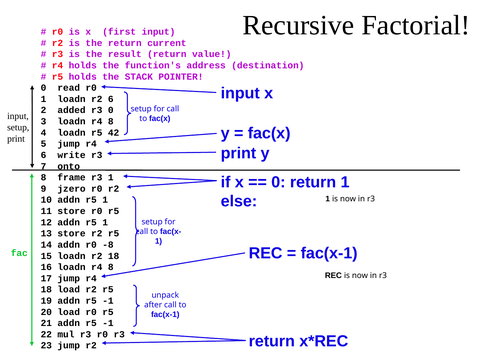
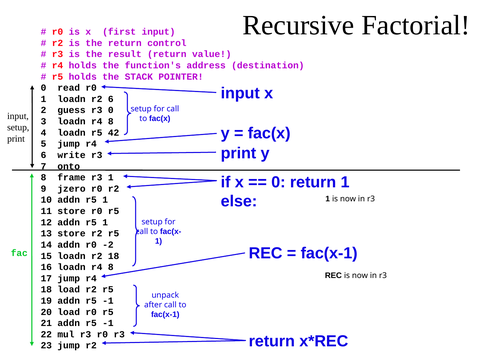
current: current -> control
added: added -> guess
-8: -8 -> -2
